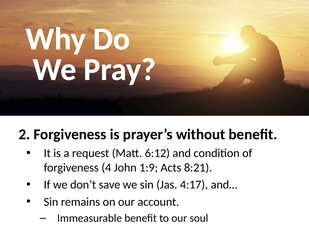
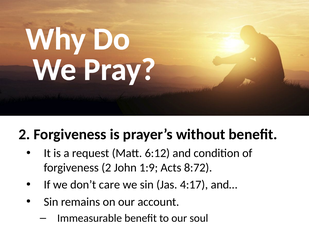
forgiveness 4: 4 -> 2
8:21: 8:21 -> 8:72
save: save -> care
